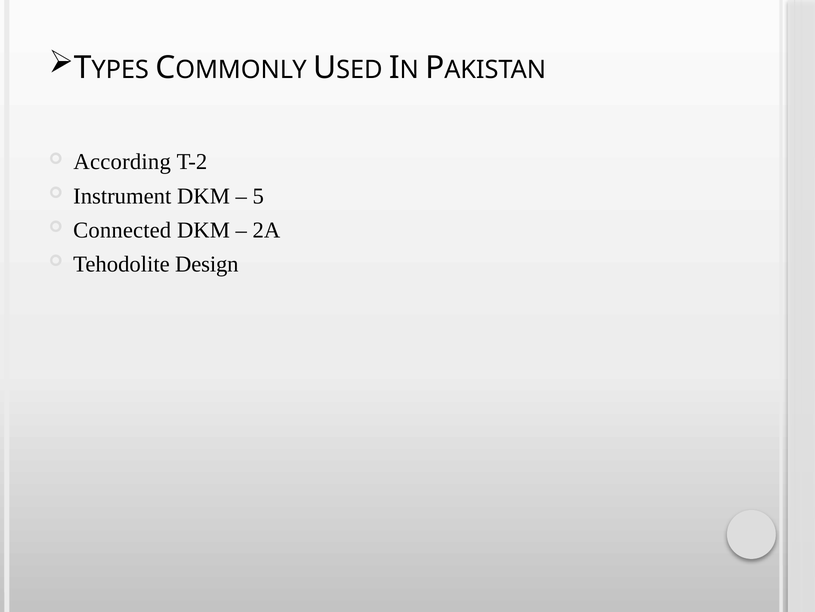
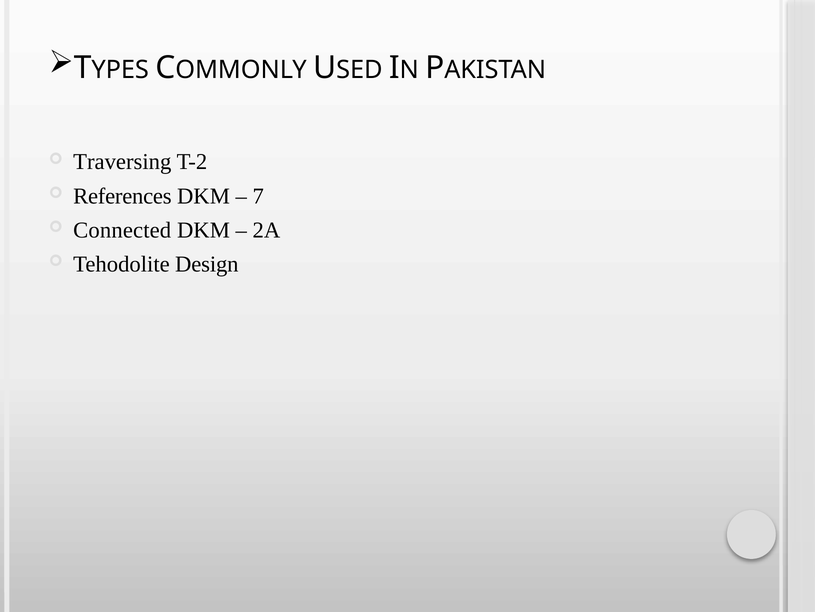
According: According -> Traversing
Instrument: Instrument -> References
5: 5 -> 7
